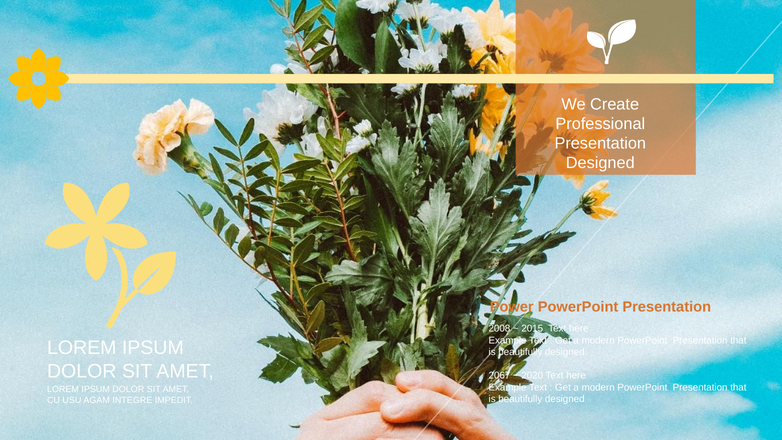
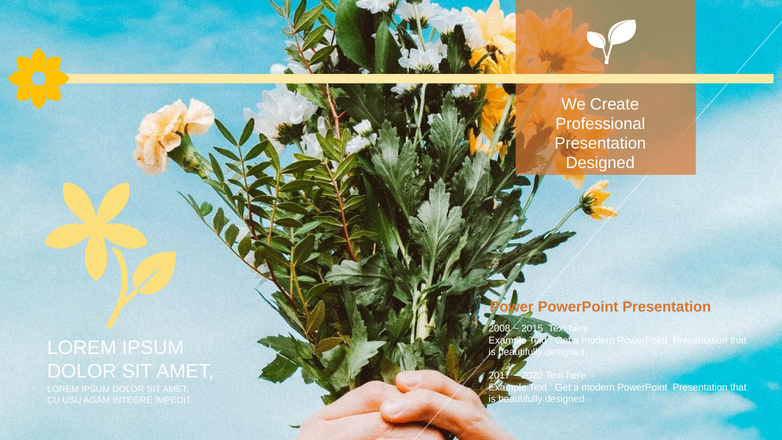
2067: 2067 -> 2017
